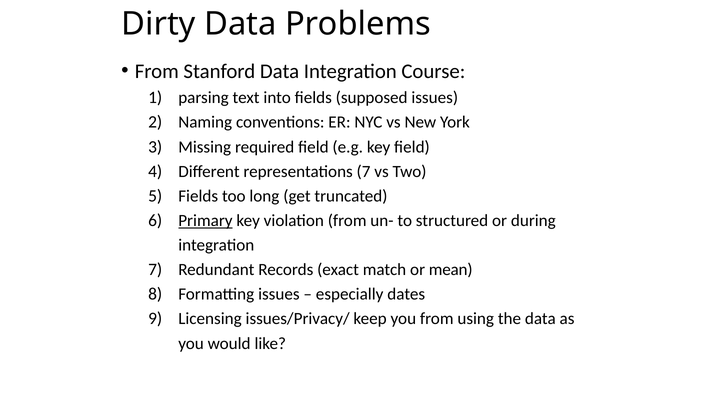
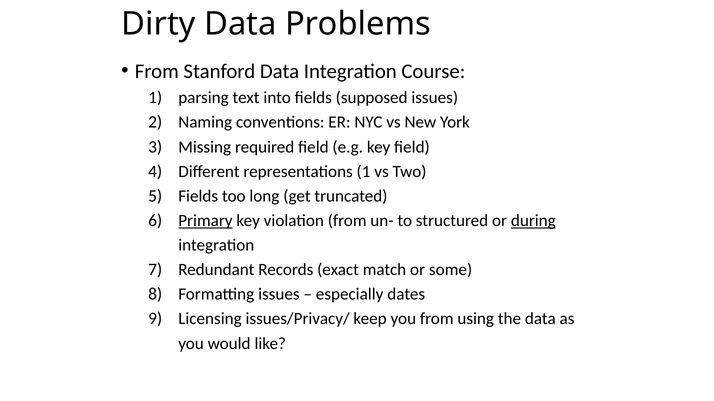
representations 7: 7 -> 1
during underline: none -> present
mean: mean -> some
